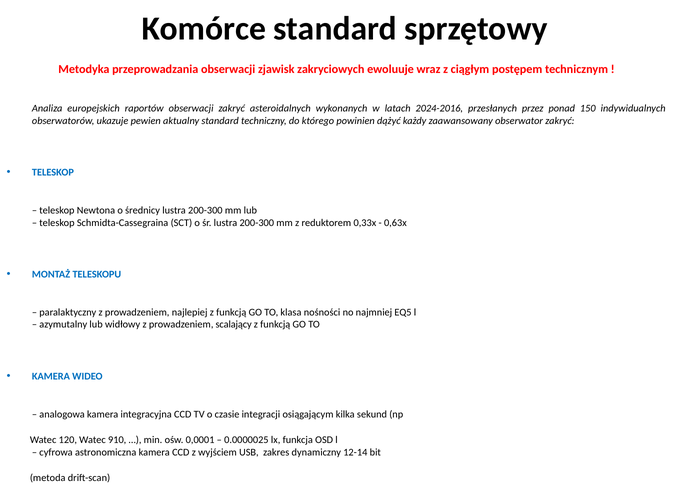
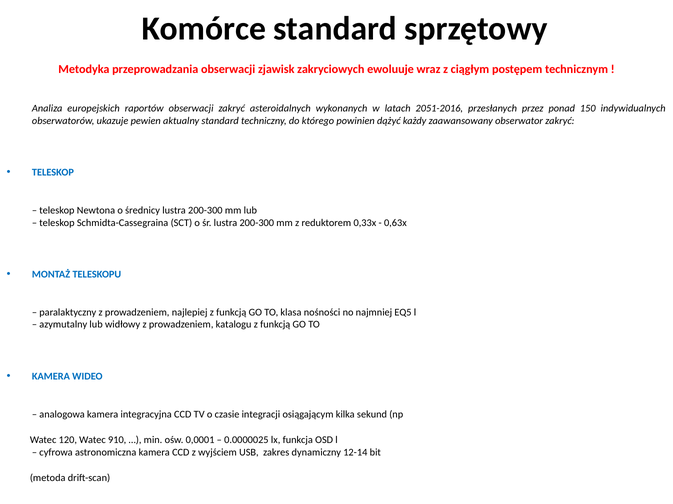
2024-2016: 2024-2016 -> 2051-2016
scalający: scalający -> katalogu
